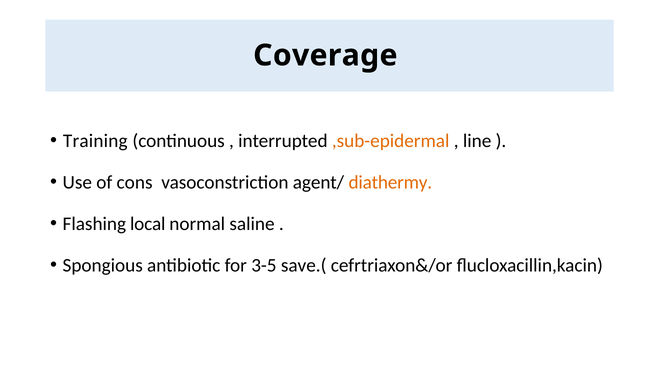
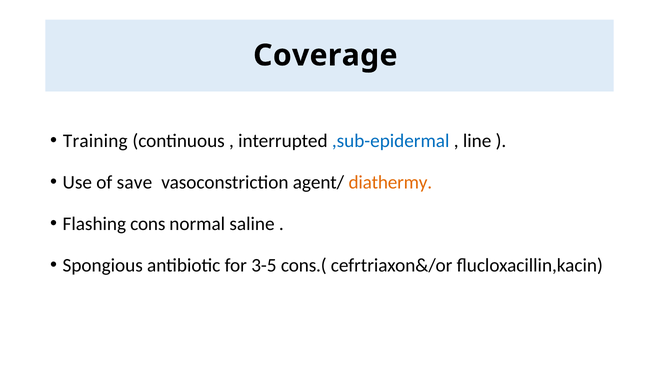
,sub-epidermal colour: orange -> blue
cons: cons -> save
local: local -> cons
save.(: save.( -> cons.(
